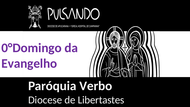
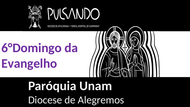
0°Domingo: 0°Domingo -> 6°Domingo
Verbo: Verbo -> Unam
Libertastes: Libertastes -> Alegremos
